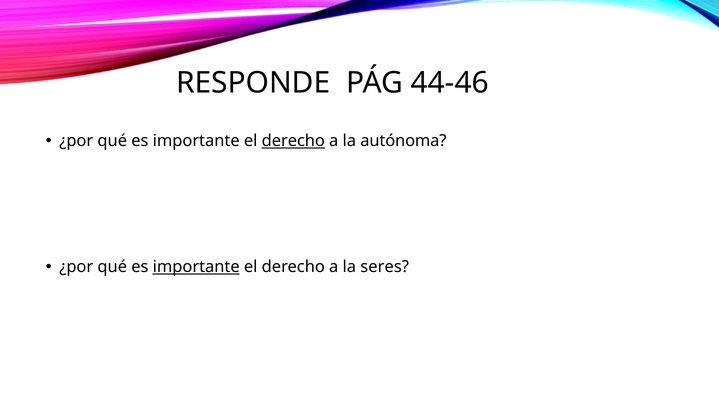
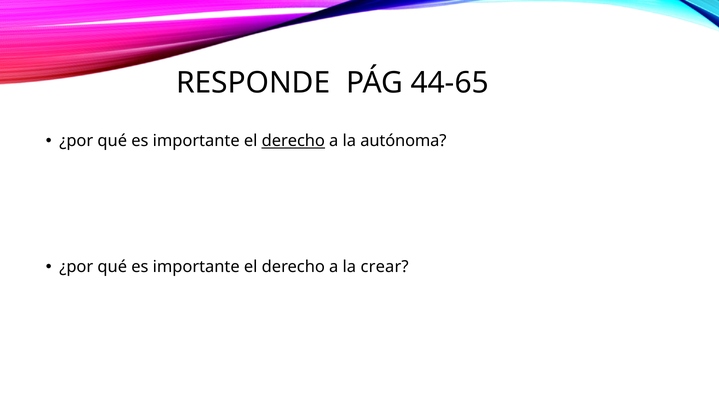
44-46: 44-46 -> 44-65
importante at (196, 267) underline: present -> none
seres: seres -> crear
